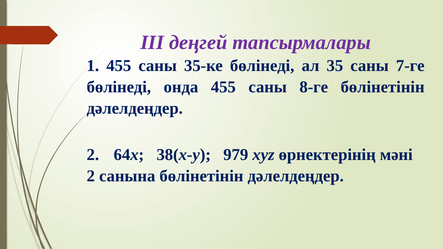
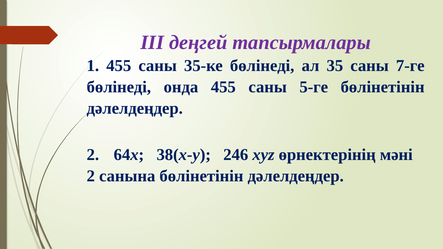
8-ге: 8-ге -> 5-ге
979: 979 -> 246
